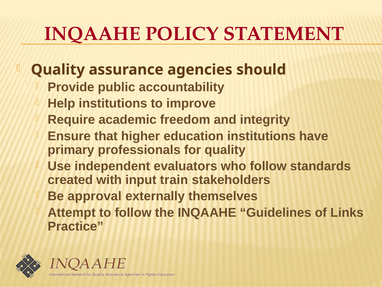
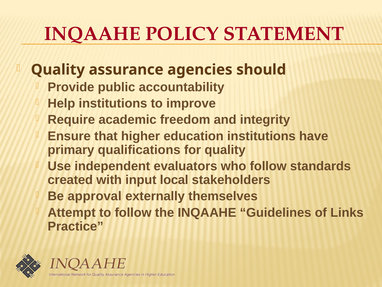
professionals: professionals -> qualifications
train: train -> local
